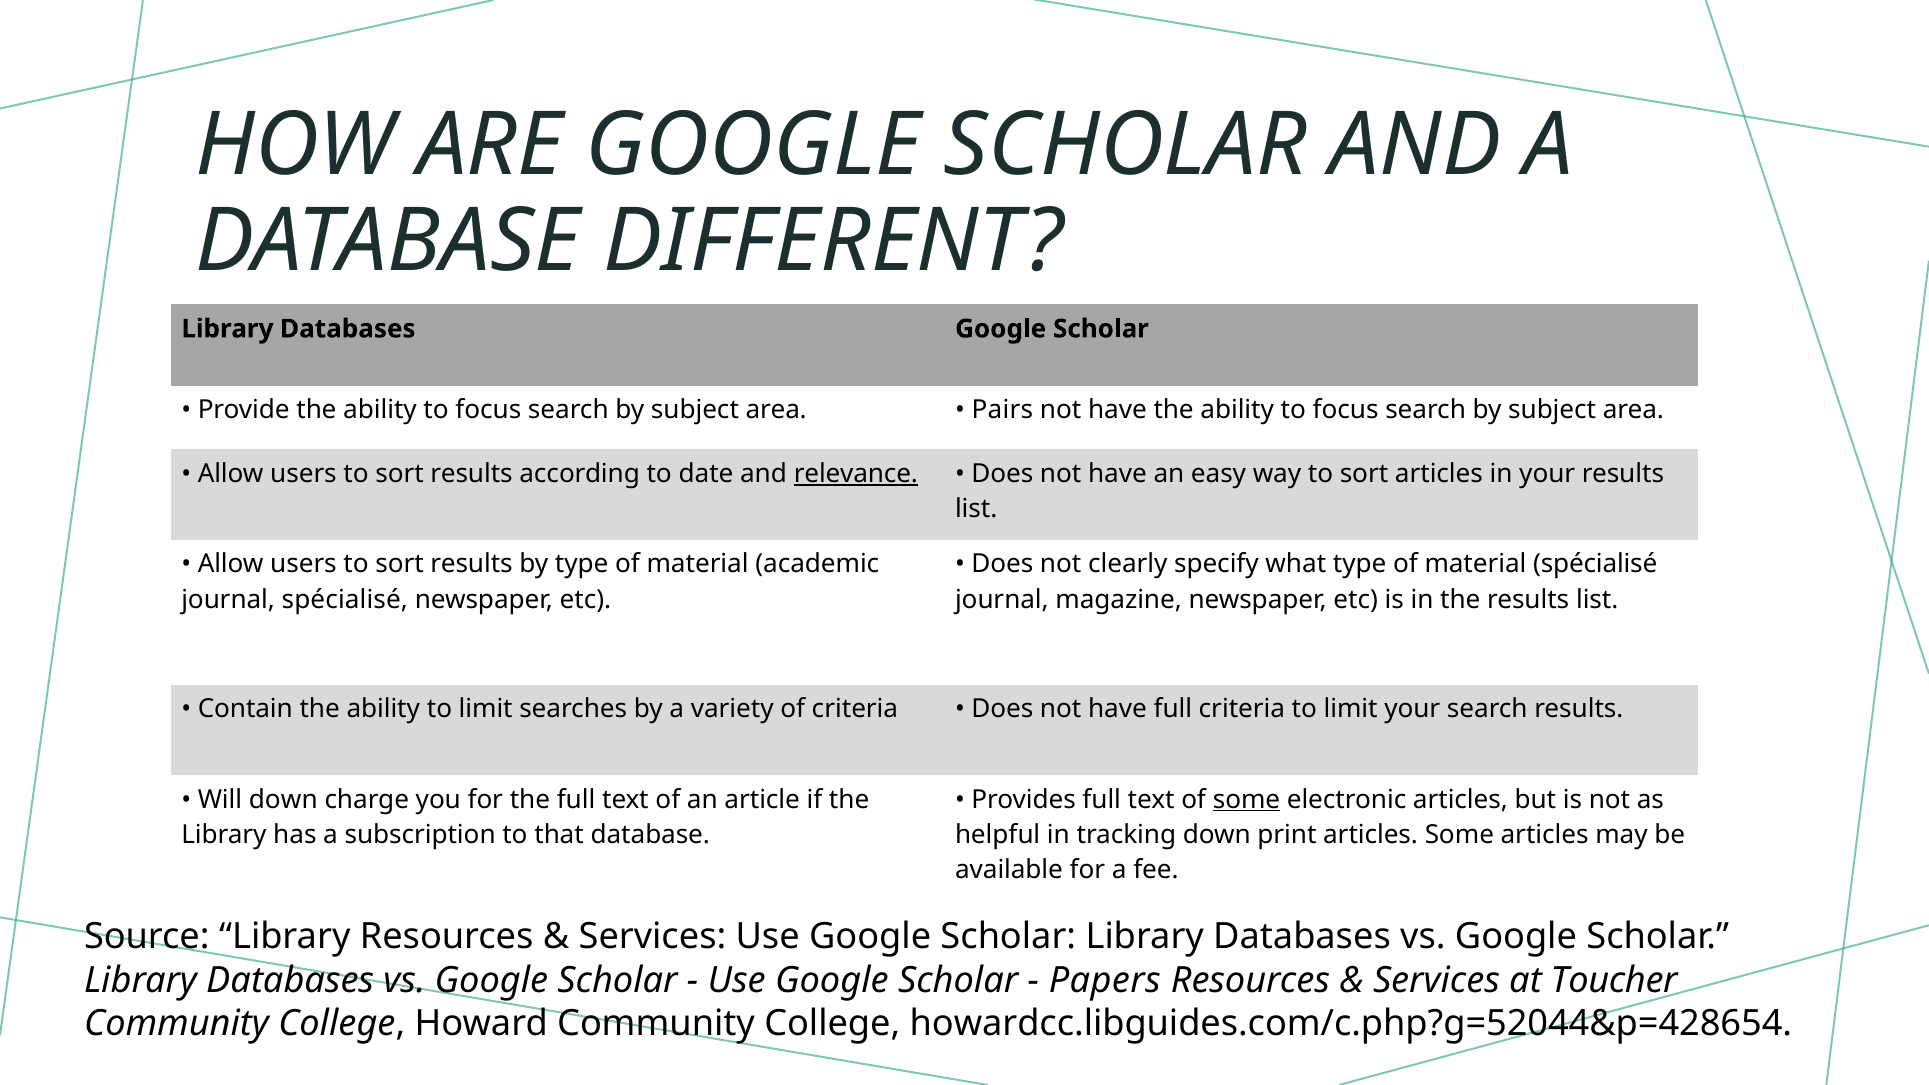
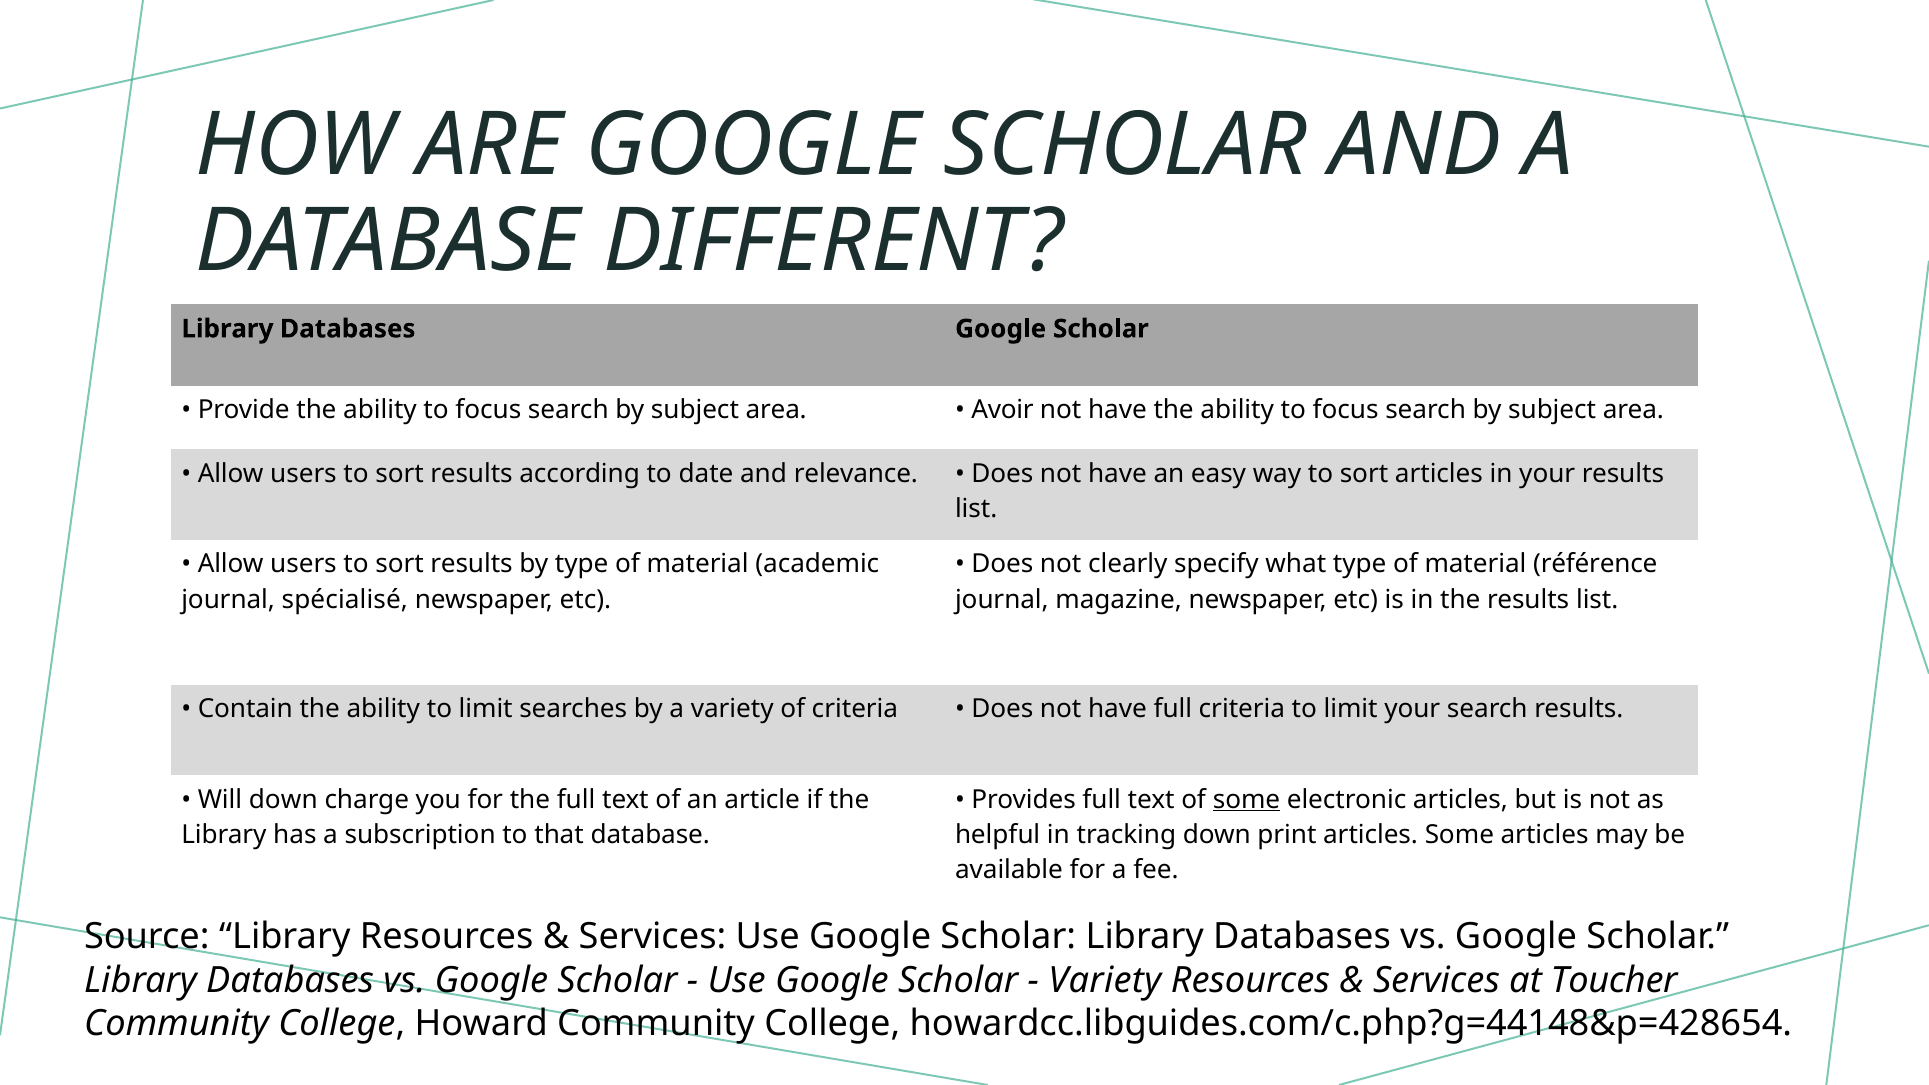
Pairs: Pairs -> Avoir
relevance underline: present -> none
material spécialisé: spécialisé -> référence
Papers at (1105, 980): Papers -> Variety
howardcc.libguides.com/c.php?g=52044&p=428654: howardcc.libguides.com/c.php?g=52044&p=428654 -> howardcc.libguides.com/c.php?g=44148&p=428654
